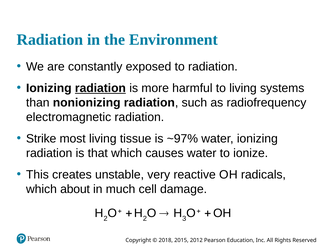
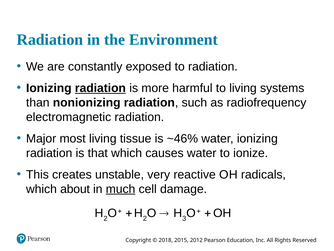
Strike: Strike -> Major
~97%: ~97% -> ~46%
much underline: none -> present
